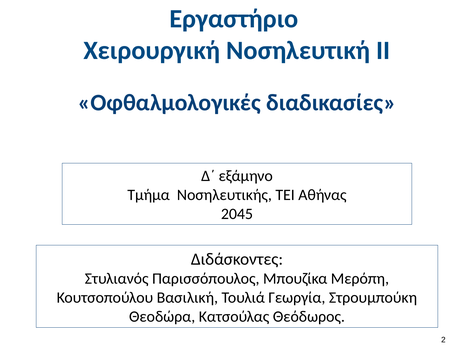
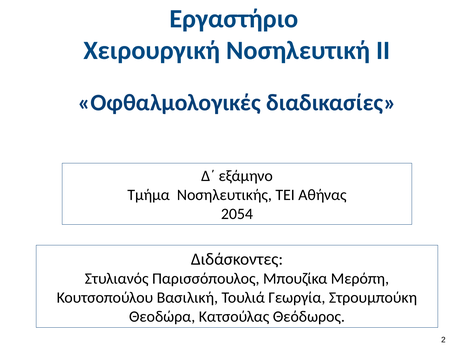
2045: 2045 -> 2054
